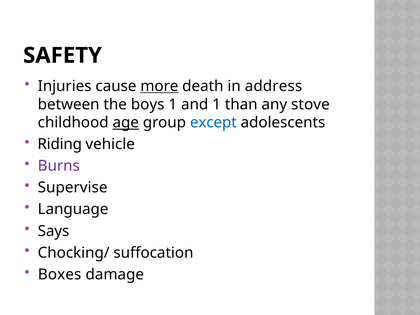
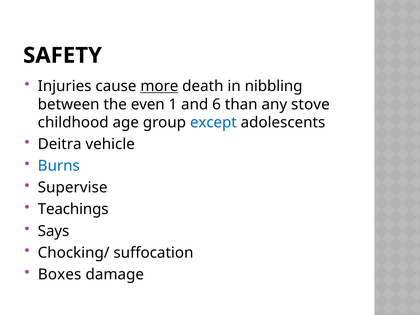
address: address -> nibbling
boys: boys -> even
and 1: 1 -> 6
age underline: present -> none
Riding: Riding -> Deitra
Burns colour: purple -> blue
Language: Language -> Teachings
